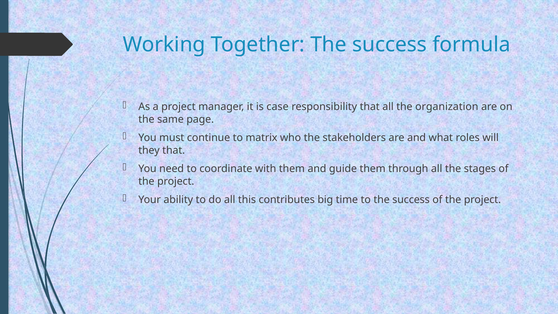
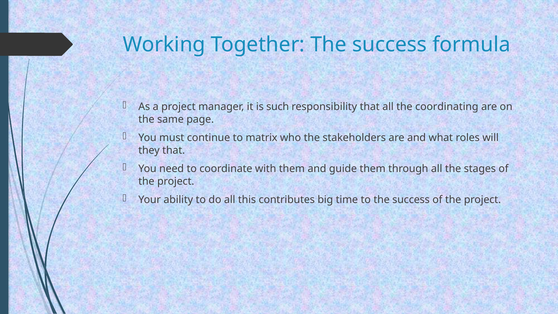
case: case -> such
organization: organization -> coordinating
